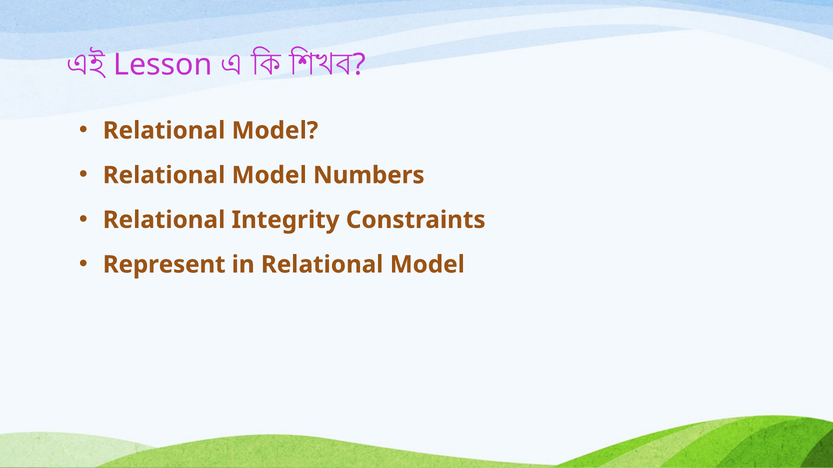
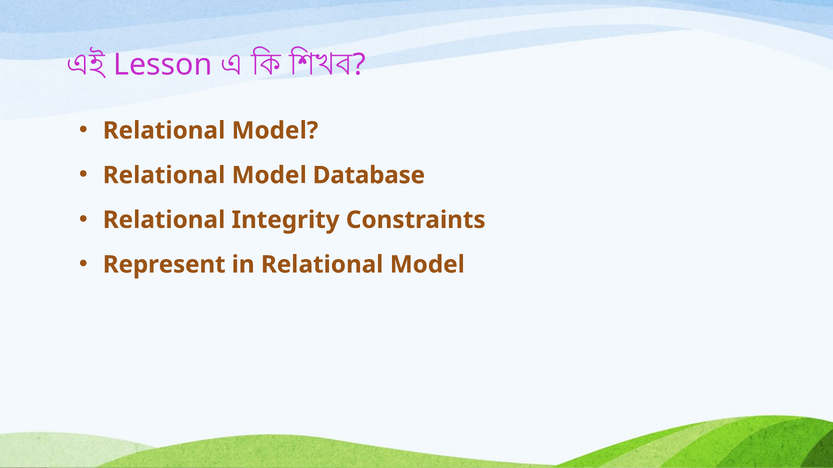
Numbers: Numbers -> Database
